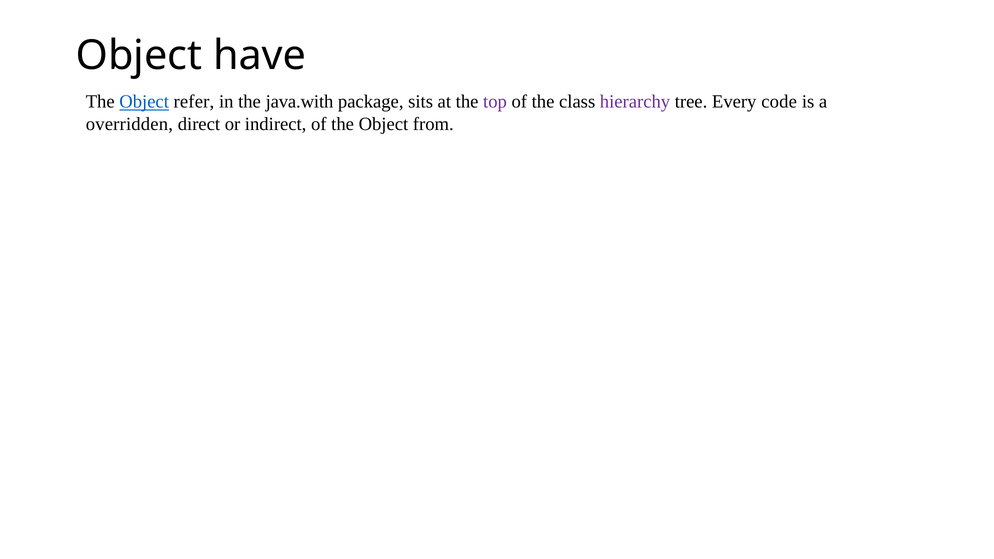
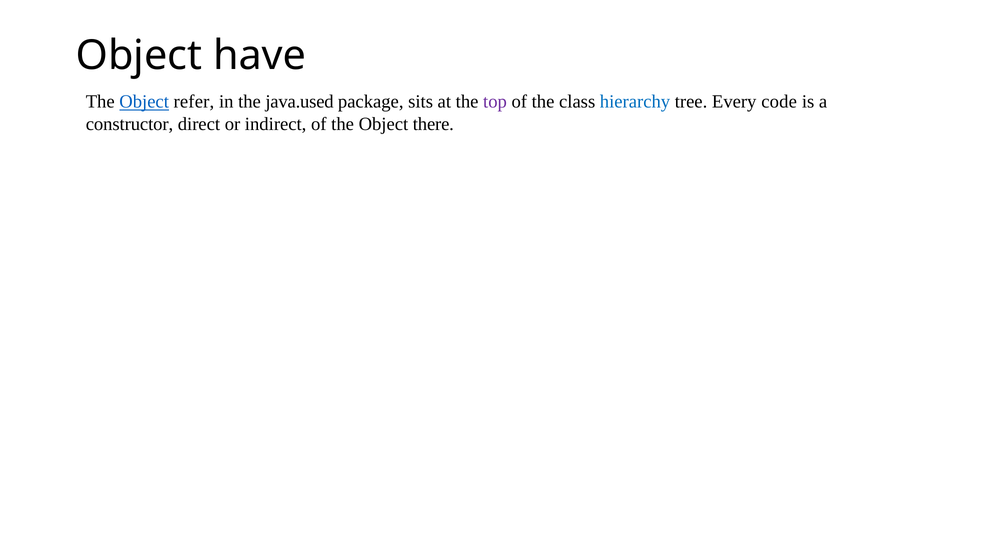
java.with: java.with -> java.used
hierarchy colour: purple -> blue
overridden: overridden -> constructor
from: from -> there
